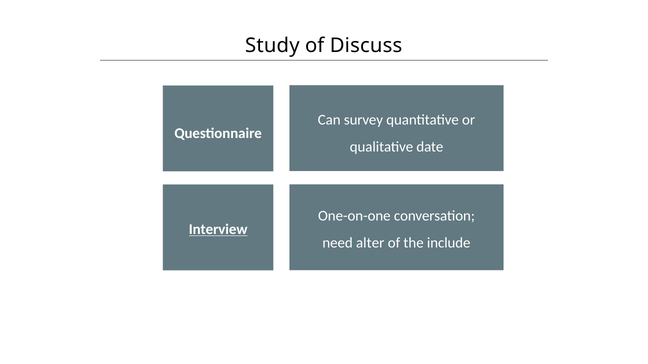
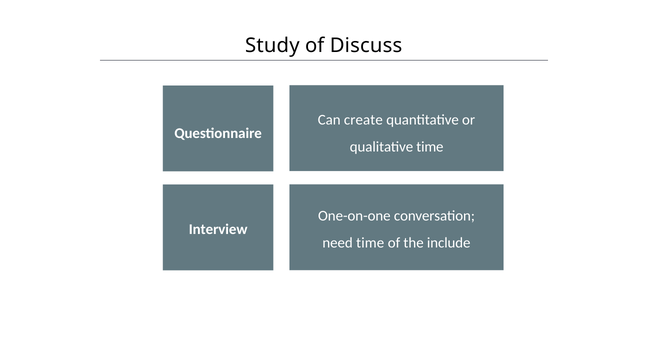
survey: survey -> create
qualitative date: date -> time
Interview underline: present -> none
need alter: alter -> time
